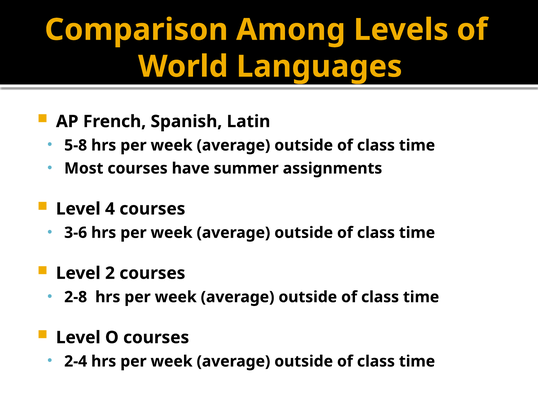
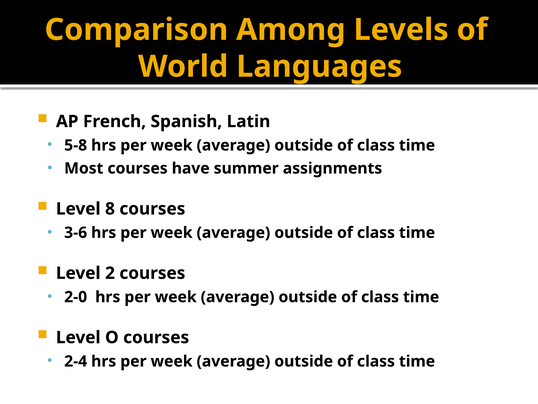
4: 4 -> 8
2-8: 2-8 -> 2-0
